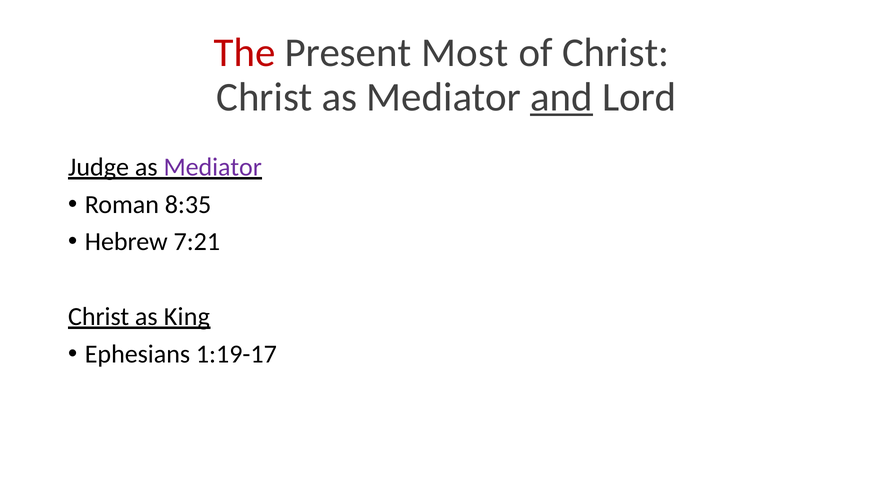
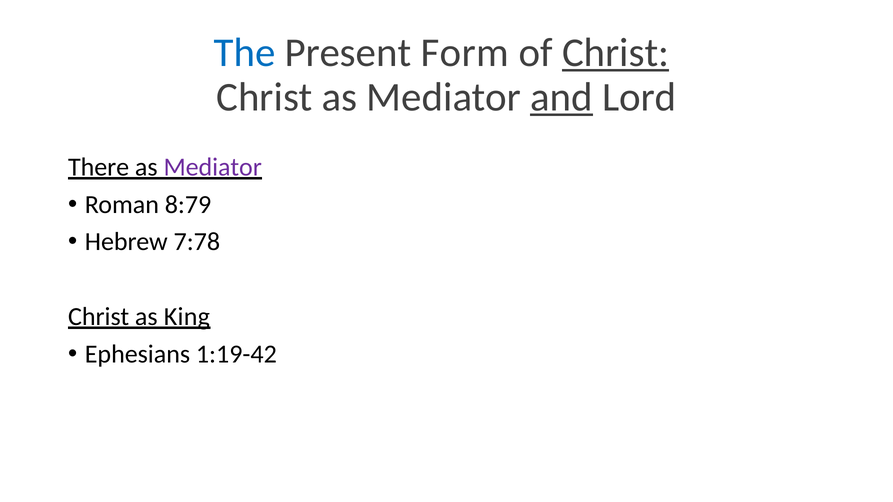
The colour: red -> blue
Most: Most -> Form
Christ at (616, 53) underline: none -> present
Judge: Judge -> There
8:35: 8:35 -> 8:79
7:21: 7:21 -> 7:78
1:19-17: 1:19-17 -> 1:19-42
